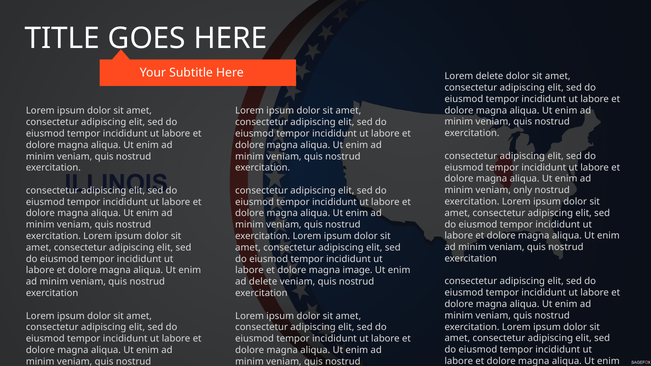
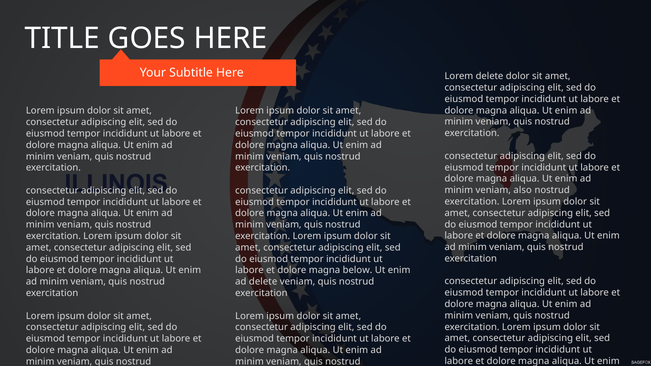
only: only -> also
image: image -> below
